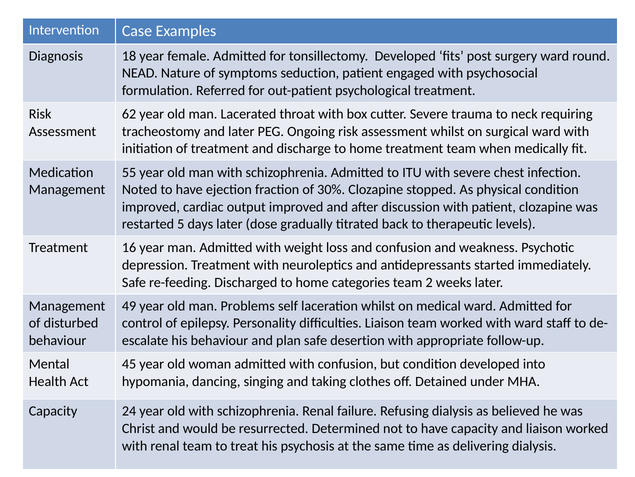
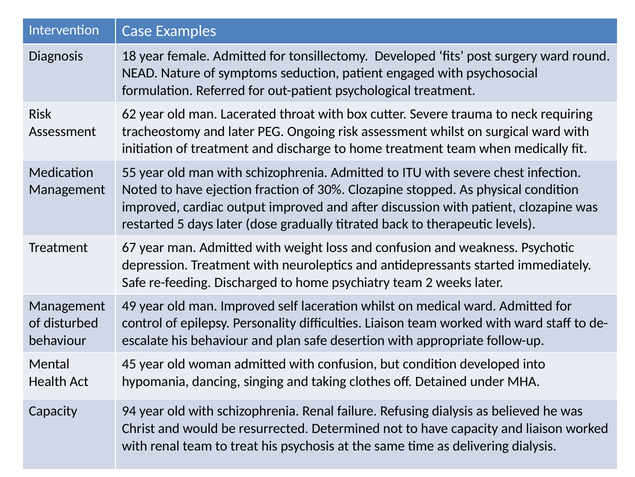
16: 16 -> 67
categories: categories -> psychiatry
man Problems: Problems -> Improved
24: 24 -> 94
